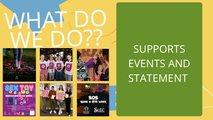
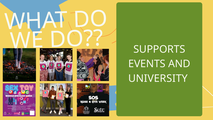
STATEMENT: STATEMENT -> UNIVERSITY
